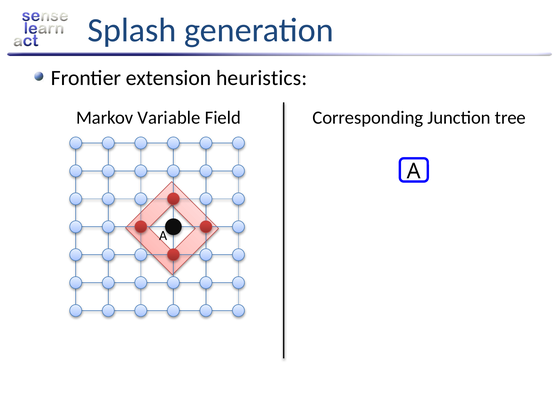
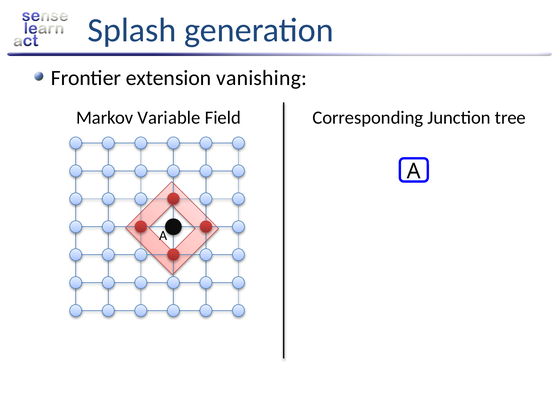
heuristics: heuristics -> vanishing
